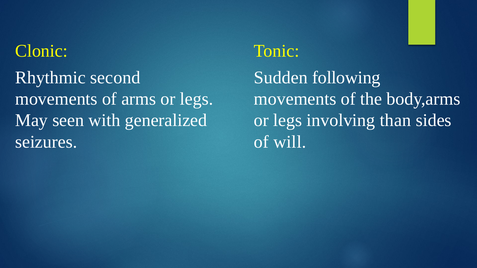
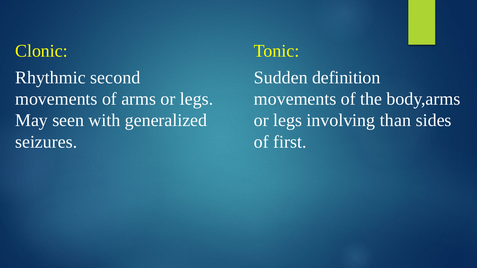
following: following -> definition
will: will -> first
